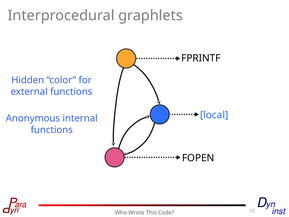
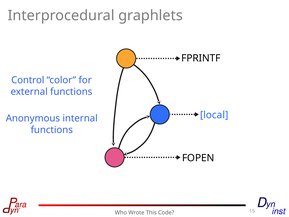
Hidden: Hidden -> Control
